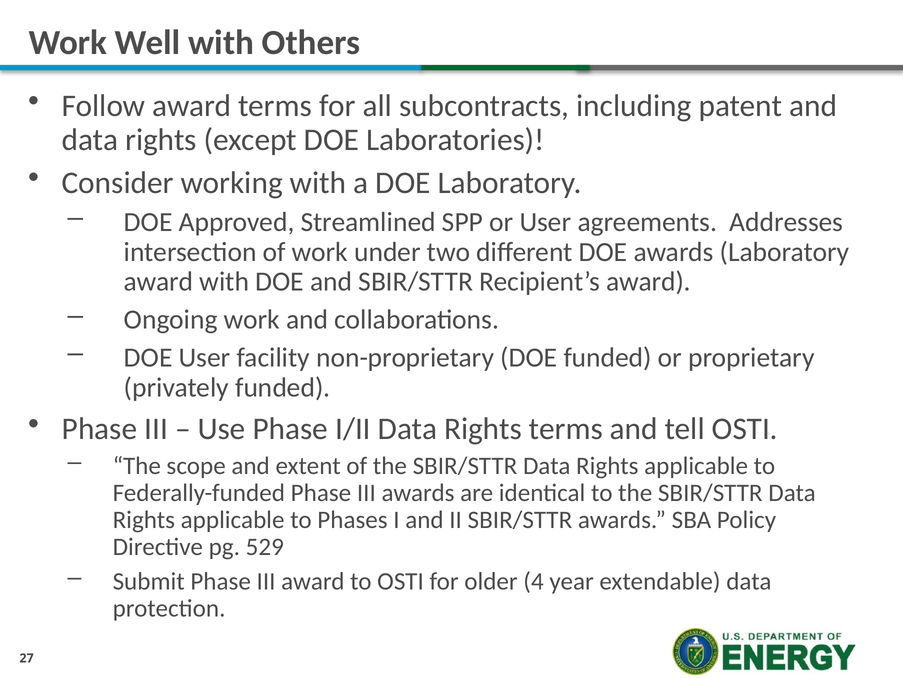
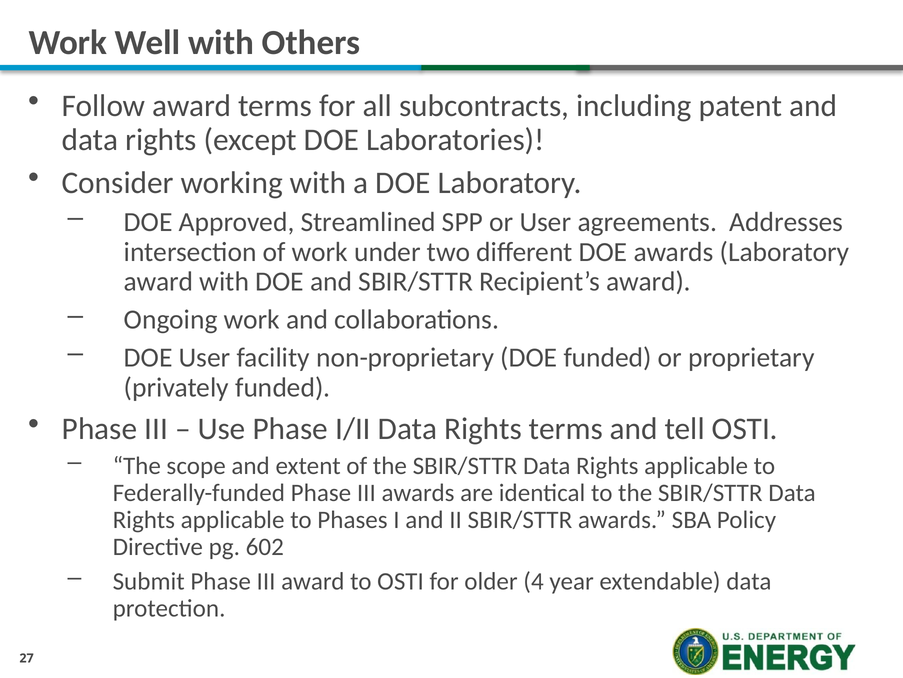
529: 529 -> 602
